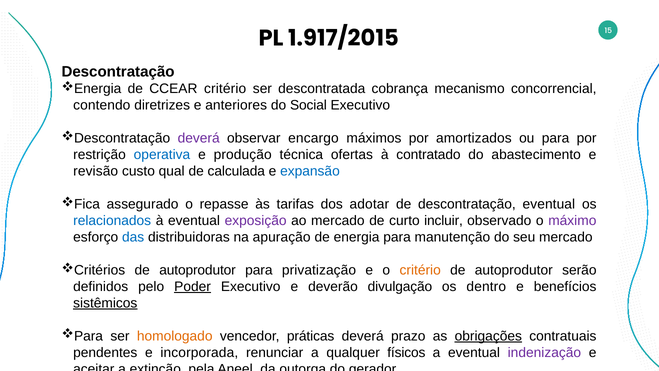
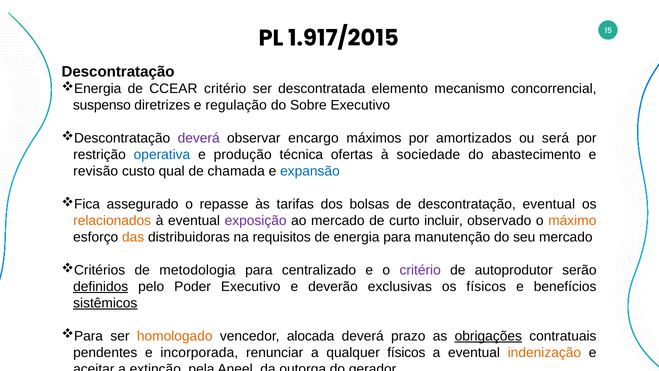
cobrança: cobrança -> elemento
contendo: contendo -> suspenso
anteriores: anteriores -> regulação
Social: Social -> Sobre
ou para: para -> será
contratado: contratado -> sociedade
calculada: calculada -> chamada
adotar: adotar -> bolsas
relacionados colour: blue -> orange
máximo colour: purple -> orange
das colour: blue -> orange
apuração: apuração -> requisitos
autoprodutor at (198, 270): autoprodutor -> metodologia
privatização: privatização -> centralizado
critério at (420, 270) colour: orange -> purple
definidos underline: none -> present
Poder underline: present -> none
divulgação: divulgação -> exclusivas
os dentro: dentro -> físicos
práticas: práticas -> alocada
indenização colour: purple -> orange
